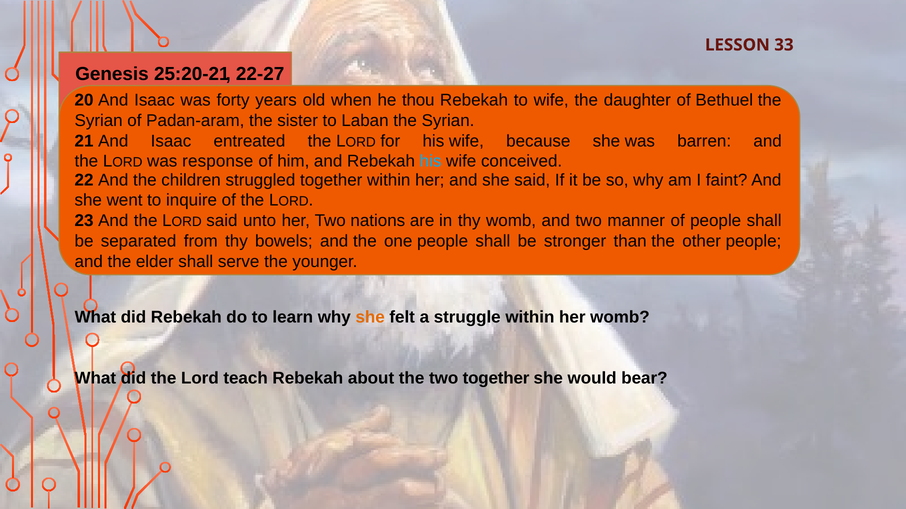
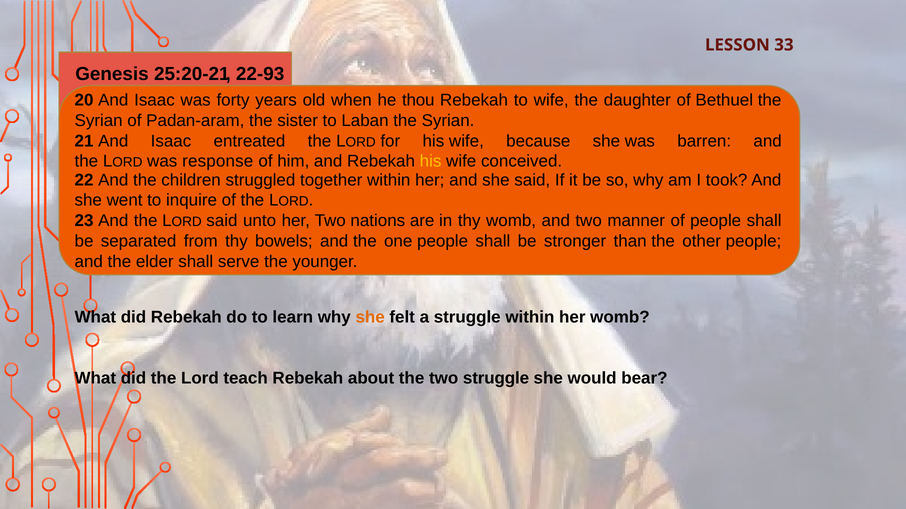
22-27: 22-27 -> 22-93
his at (431, 162) colour: light blue -> yellow
faint: faint -> took
two together: together -> struggle
